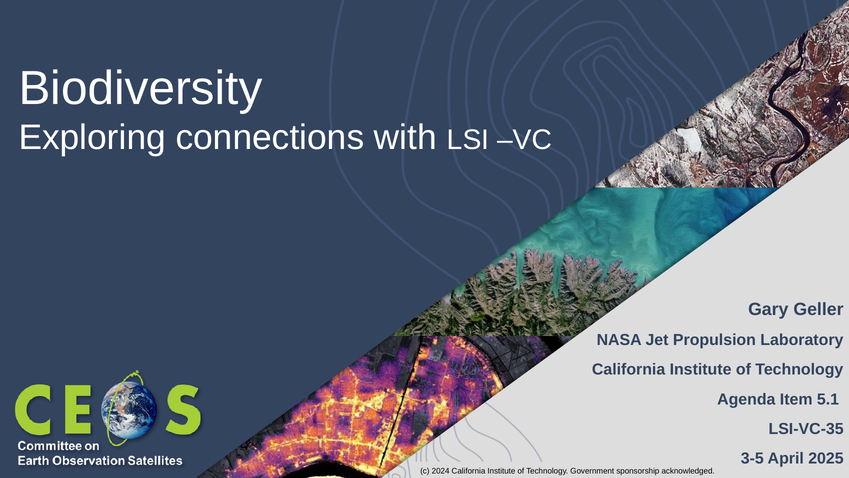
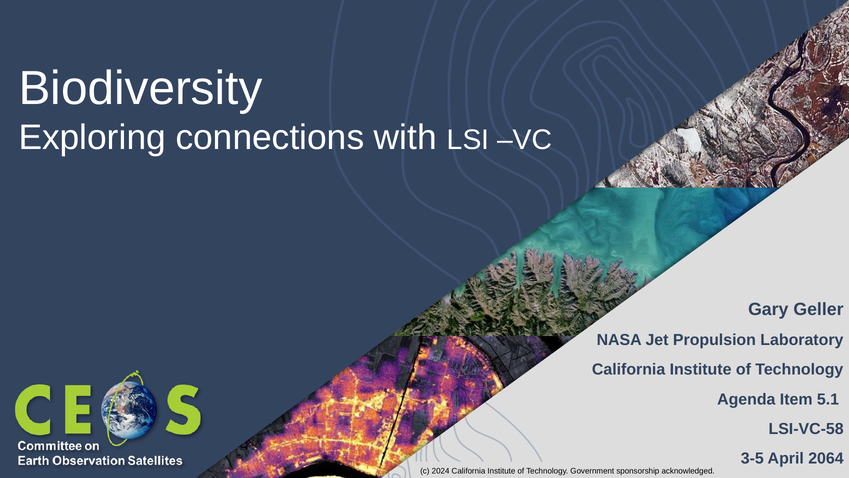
LSI-VC-35: LSI-VC-35 -> LSI-VC-58
2025: 2025 -> 2064
